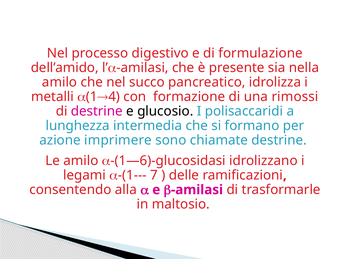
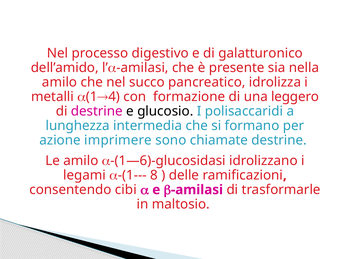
formulazione: formulazione -> galatturonico
rimossi: rimossi -> leggero
7: 7 -> 8
alla: alla -> cibi
